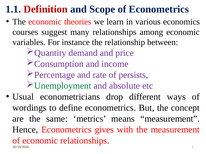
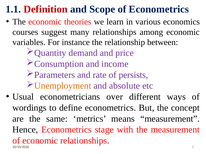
Percentage: Percentage -> Parameters
Unemployment colour: green -> orange
drop: drop -> over
gives: gives -> stage
